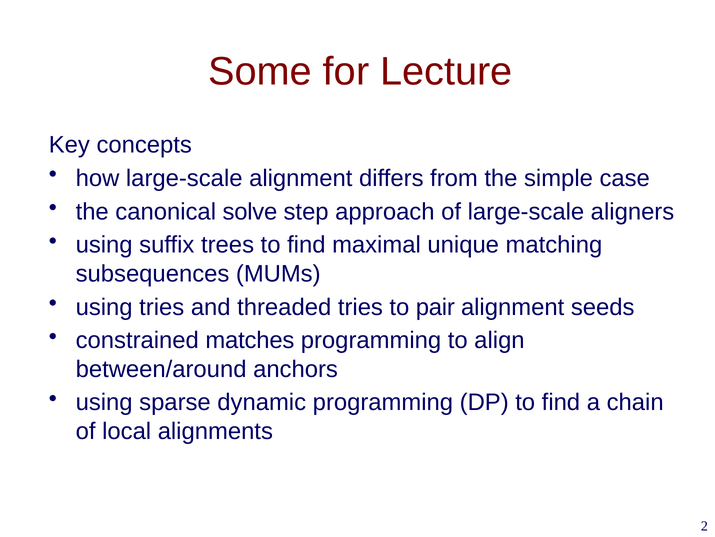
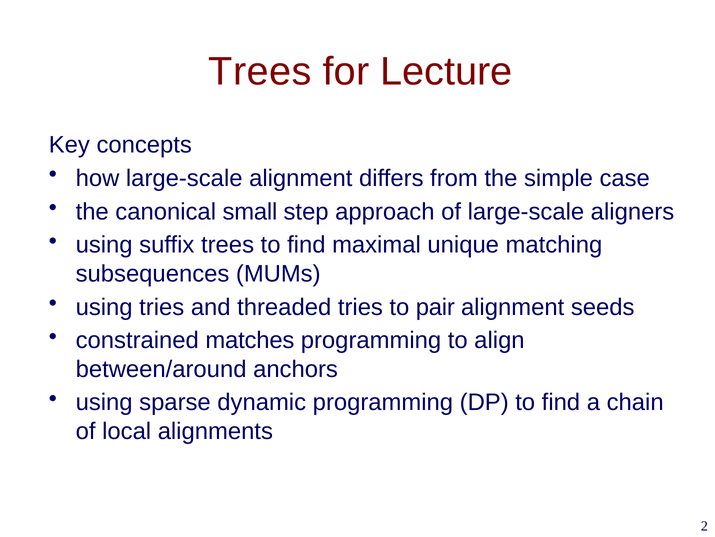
Some at (260, 71): Some -> Trees
solve: solve -> small
